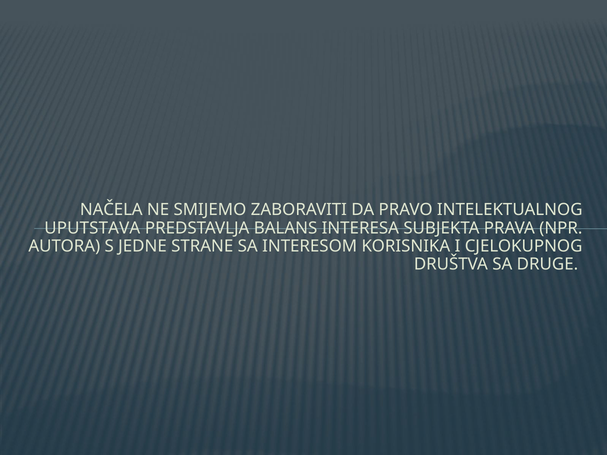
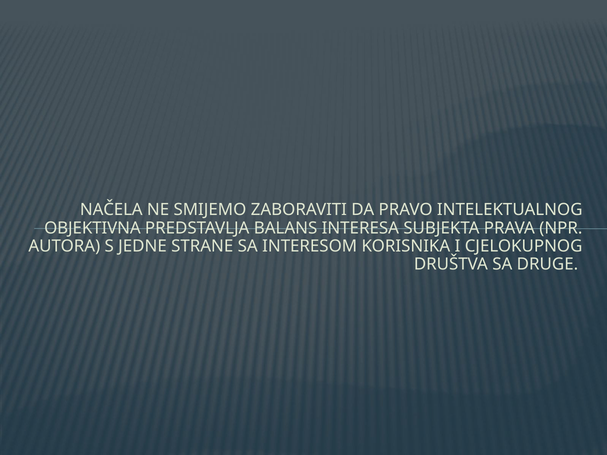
UPUTSTAVA: UPUTSTAVA -> OBJEKTIVNA
